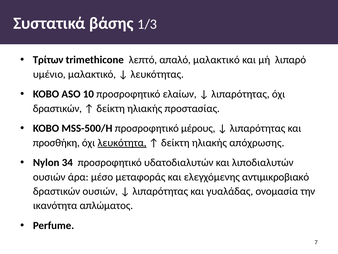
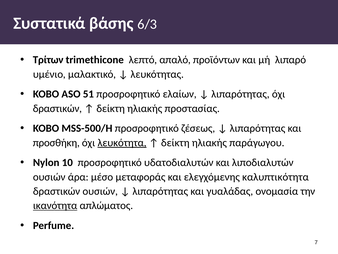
1/3: 1/3 -> 6/3
απαλό μαλακτικό: μαλακτικό -> προϊόντων
10: 10 -> 51
μέρους: μέρους -> ζέσεως
απόχρωσης: απόχρωσης -> παράγωγου
34: 34 -> 10
αντιμικροβιακό: αντιμικροβιακό -> καλυπτικότητα
ικανότητα underline: none -> present
